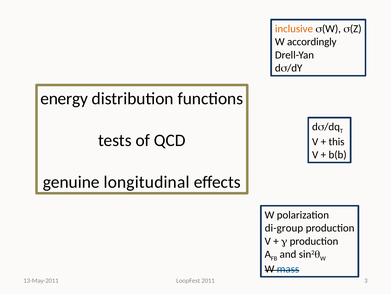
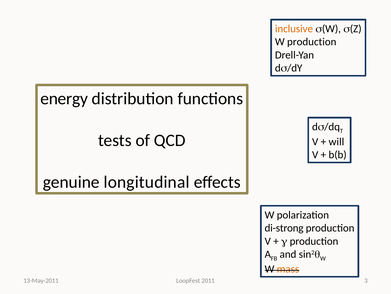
W accordingly: accordingly -> production
this: this -> will
di-group: di-group -> di-strong
mass colour: blue -> orange
